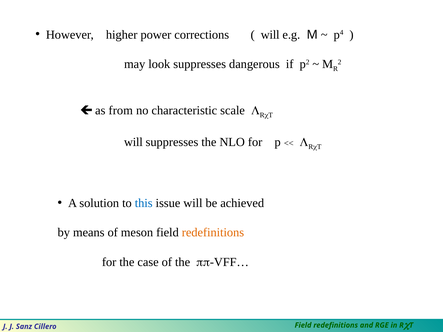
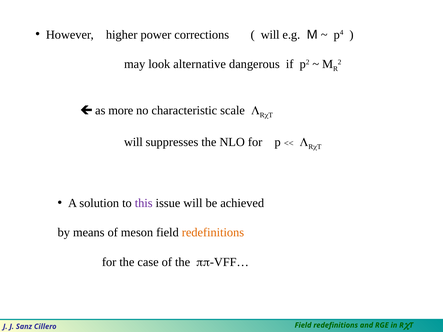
look suppresses: suppresses -> alternative
from: from -> more
this colour: blue -> purple
